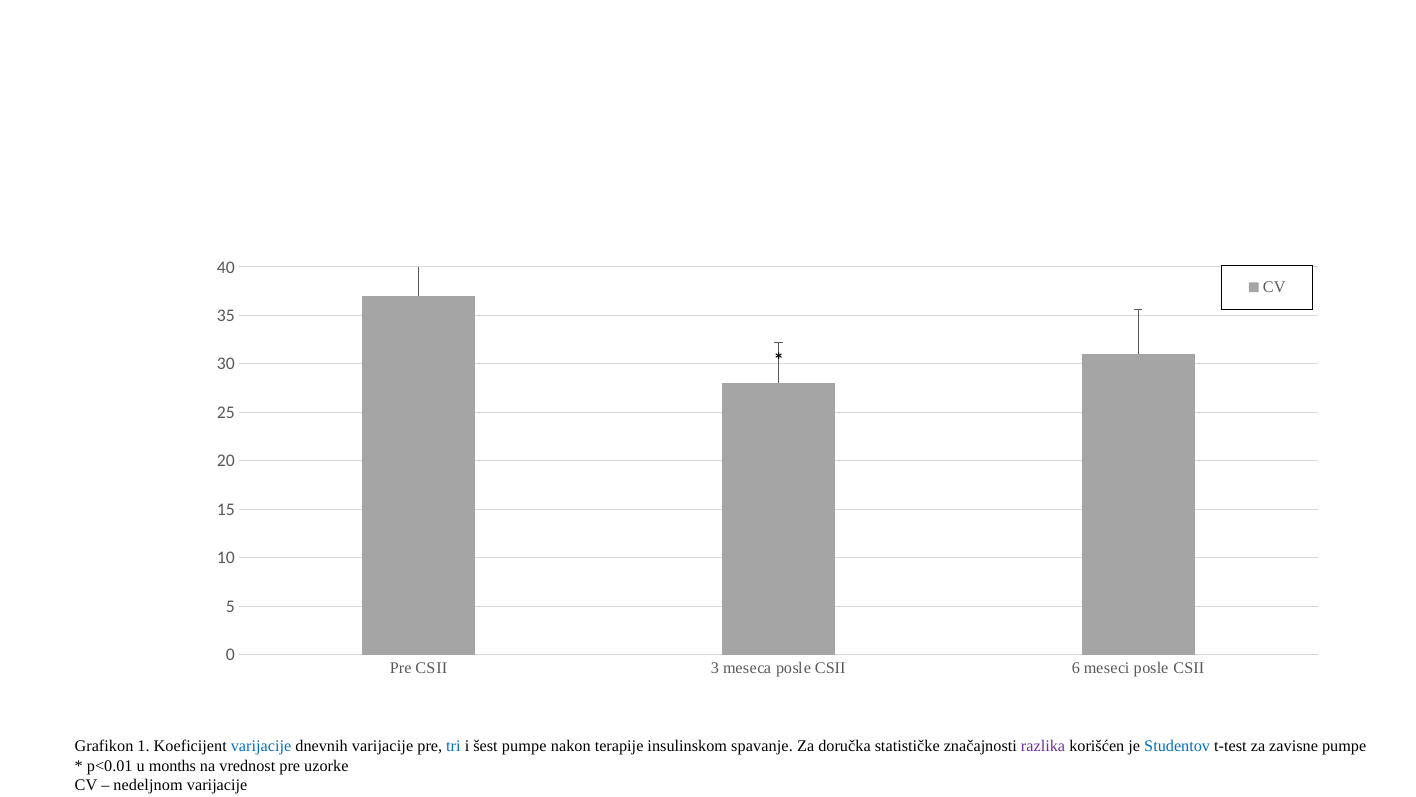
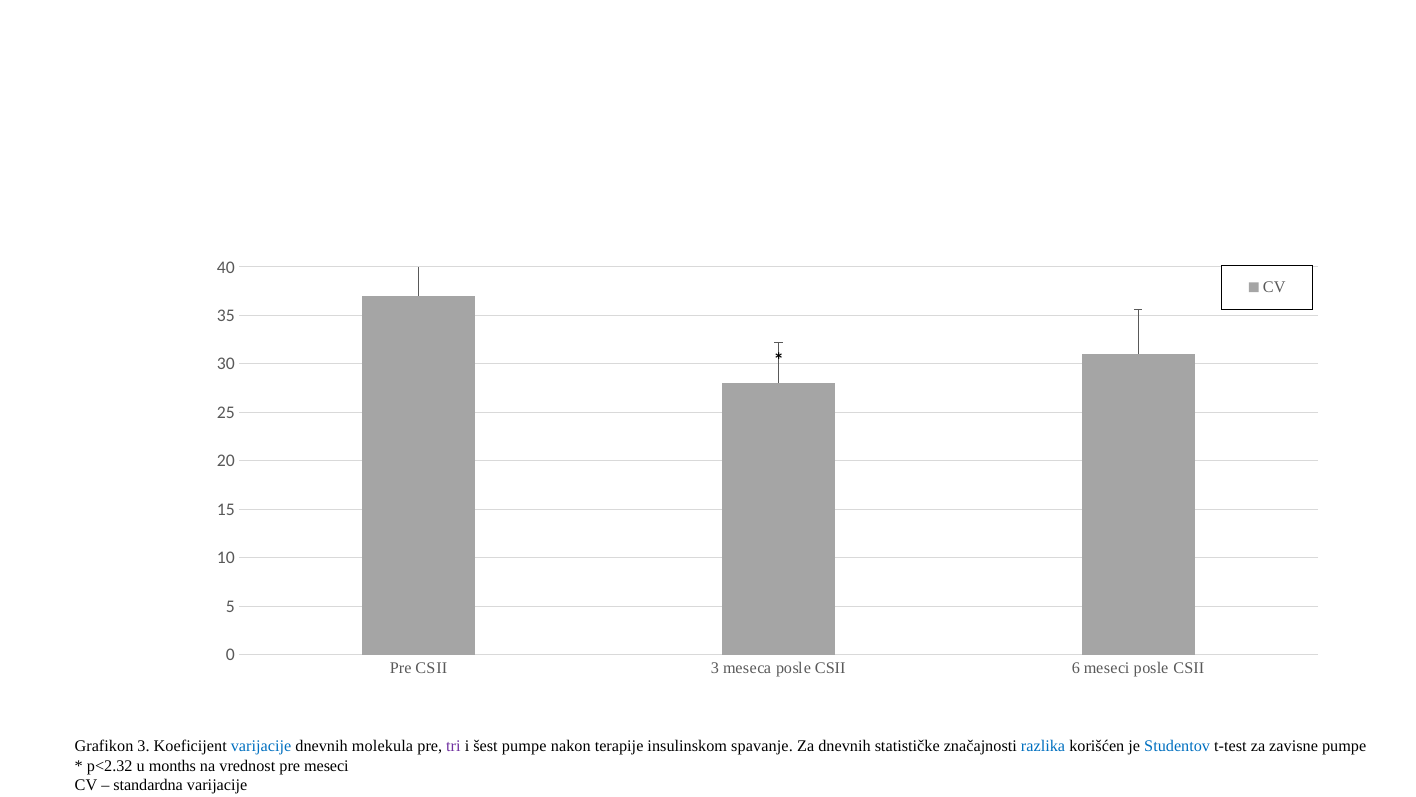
Grafikon 1: 1 -> 3
dnevnih varijacije: varijacije -> molekula
tri colour: blue -> purple
Za doručka: doručka -> dnevnih
razlika colour: purple -> blue
p<0.01: p<0.01 -> p<2.32
pre uzorke: uzorke -> meseci
nedeljnom: nedeljnom -> standardna
